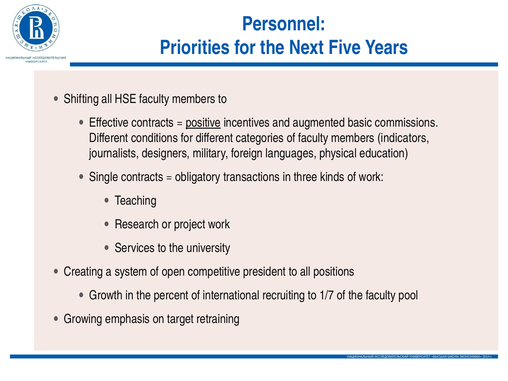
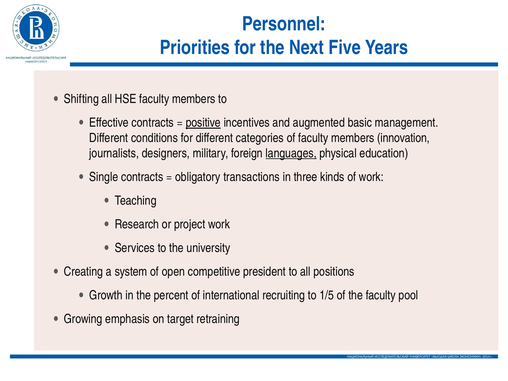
commissions: commissions -> management
indicators: indicators -> innovation
languages underline: none -> present
1/7: 1/7 -> 1/5
